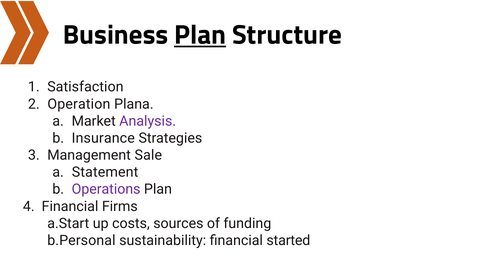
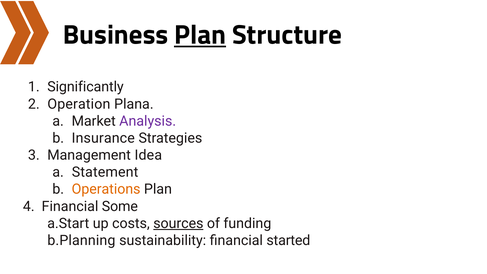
Satisfaction: Satisfaction -> Significantly
Sale: Sale -> Idea
Operations colour: purple -> orange
Firms: Firms -> Some
sources underline: none -> present
b.Personal: b.Personal -> b.Planning
